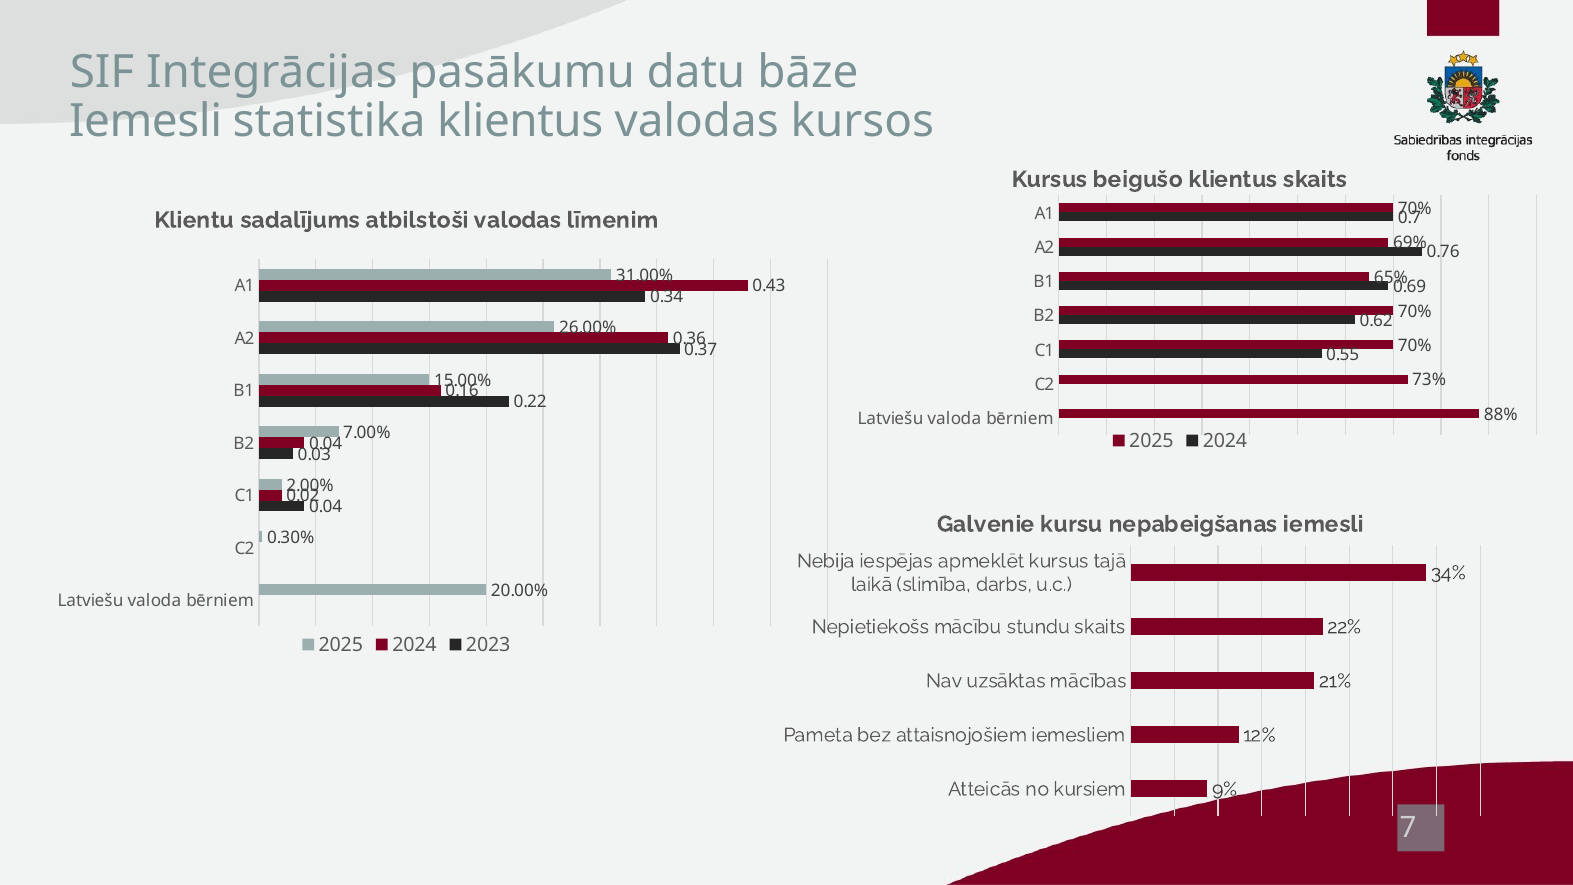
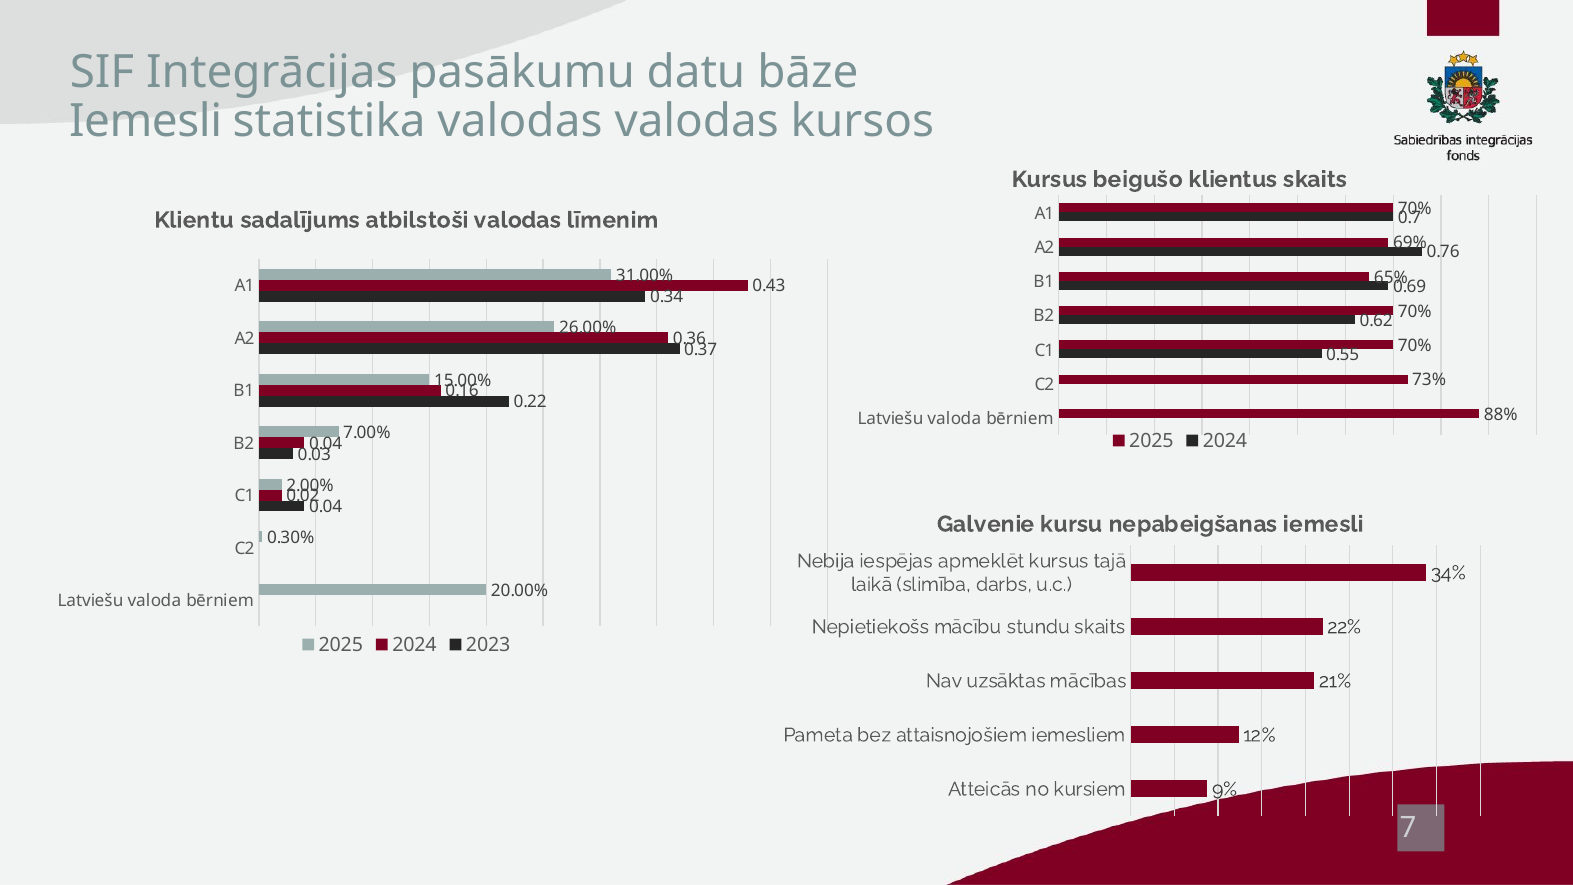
statistika klientus: klientus -> valodas
